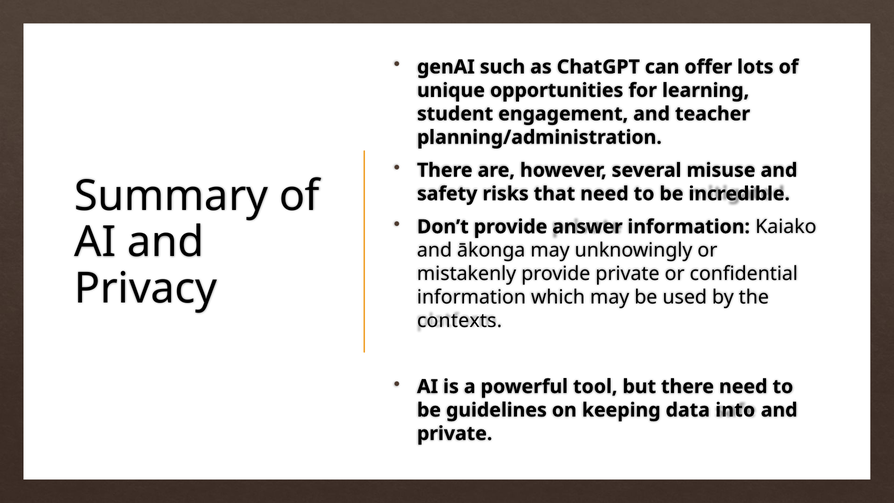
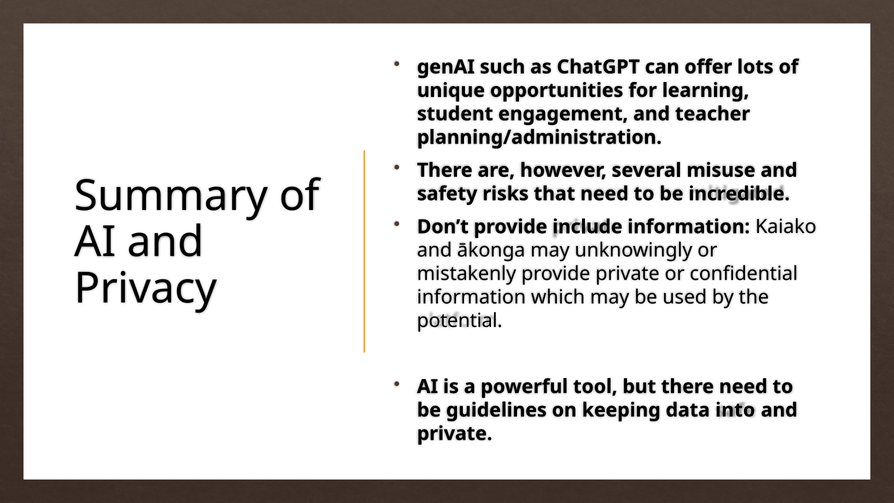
answer: answer -> include
contexts: contexts -> potential
